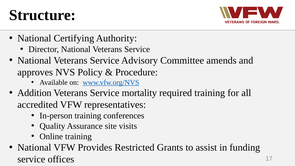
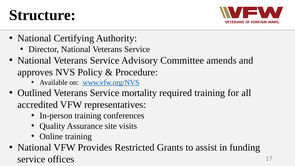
Addition: Addition -> Outlined
